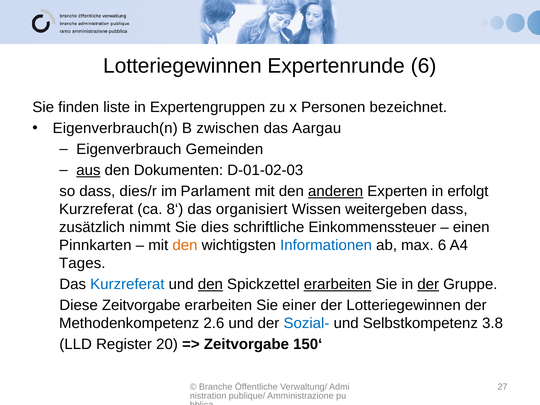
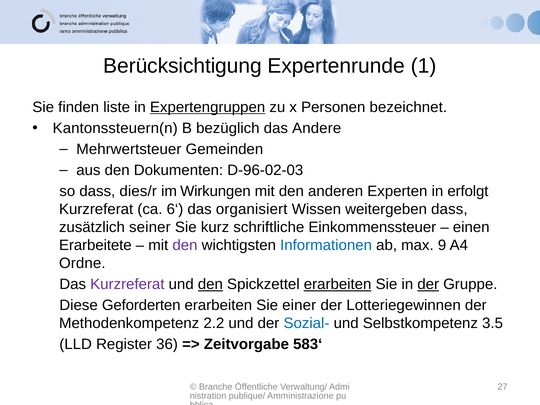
Lotteriegewinnen at (183, 66): Lotteriegewinnen -> Berücksichtigung
Expertenrunde 6: 6 -> 1
Expertengruppen underline: none -> present
Eigenverbrauch(n: Eigenverbrauch(n -> Kantonssteuern(n
zwischen: zwischen -> bezüglich
Aargau: Aargau -> Andere
Eigenverbrauch: Eigenverbrauch -> Mehrwertsteuer
aus underline: present -> none
D-01-02-03: D-01-02-03 -> D-96-02-03
Parlament: Parlament -> Wirkungen
anderen underline: present -> none
8‘: 8‘ -> 6‘
nimmt: nimmt -> seiner
dies: dies -> kurz
Pinnkarten: Pinnkarten -> Erarbeitete
den at (185, 245) colour: orange -> purple
max 6: 6 -> 9
Tages: Tages -> Ordne
Kurzreferat at (127, 284) colour: blue -> purple
Diese Zeitvorgabe: Zeitvorgabe -> Geforderten
2.6: 2.6 -> 2.2
3.8: 3.8 -> 3.5
20: 20 -> 36
150‘: 150‘ -> 583‘
